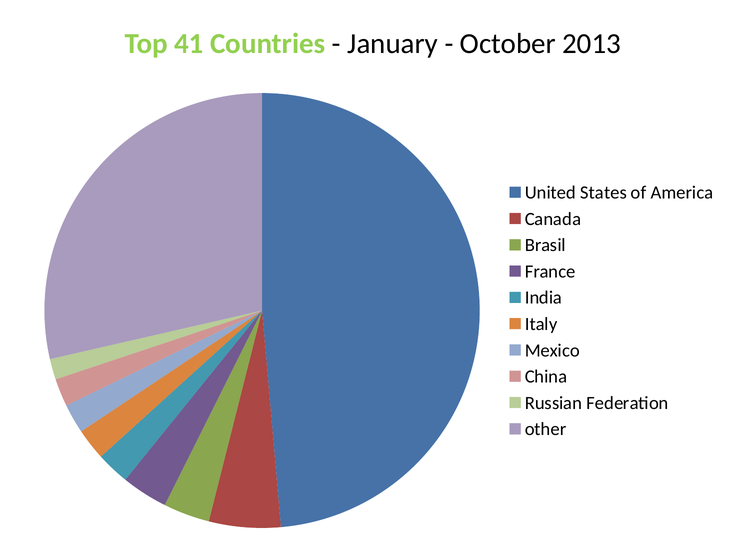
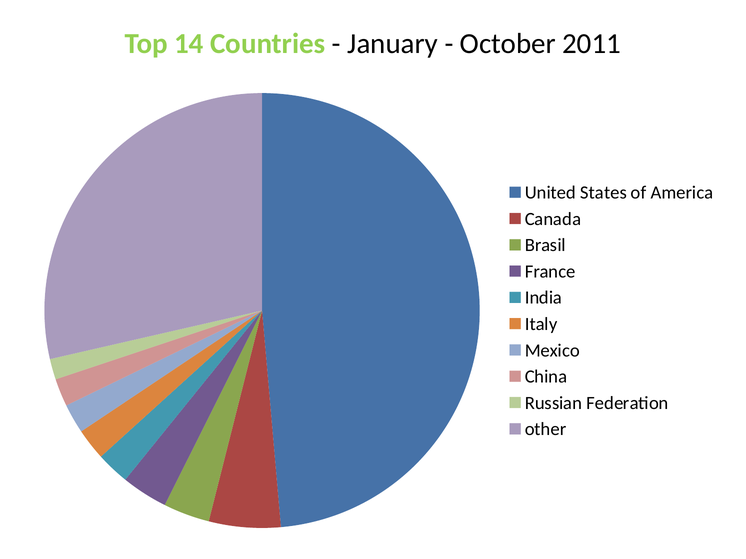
41: 41 -> 14
2013: 2013 -> 2011
